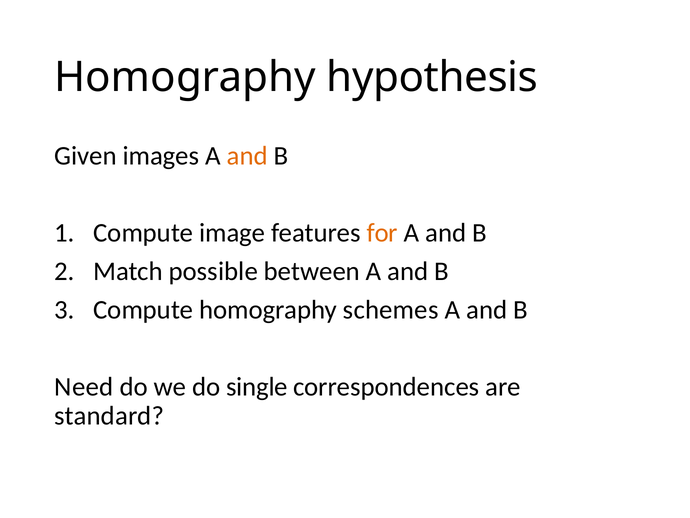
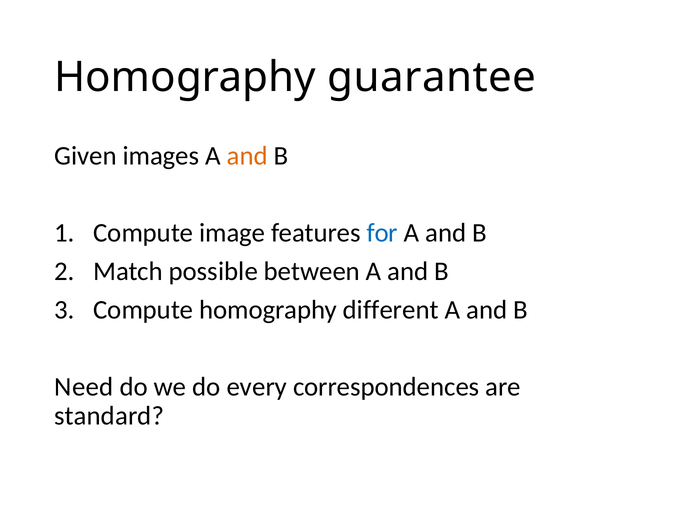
hypothesis: hypothesis -> guarantee
for colour: orange -> blue
schemes: schemes -> different
single: single -> every
